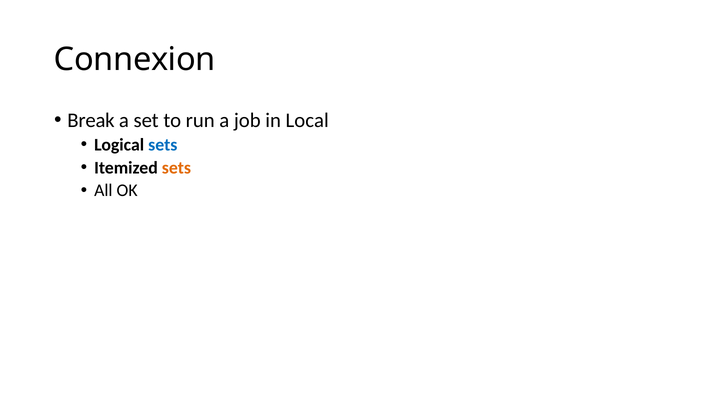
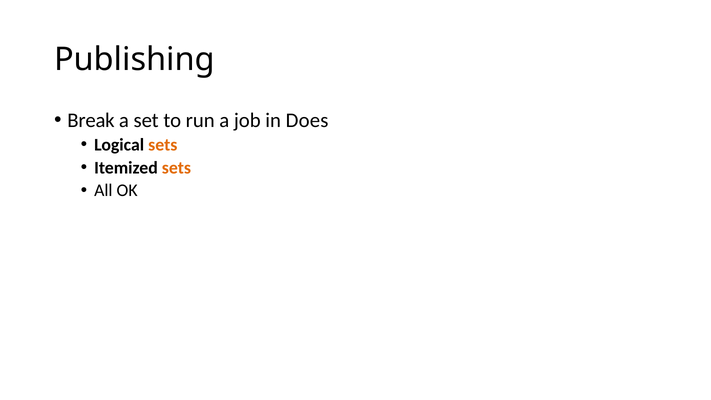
Connexion: Connexion -> Publishing
Local: Local -> Does
sets at (163, 145) colour: blue -> orange
